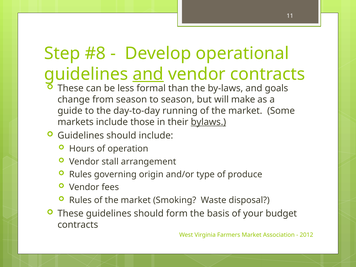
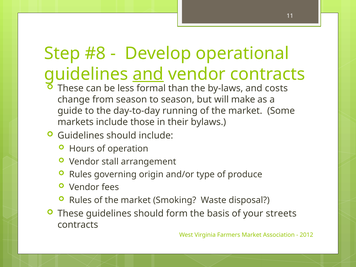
goals: goals -> costs
bylaws underline: present -> none
budget: budget -> streets
